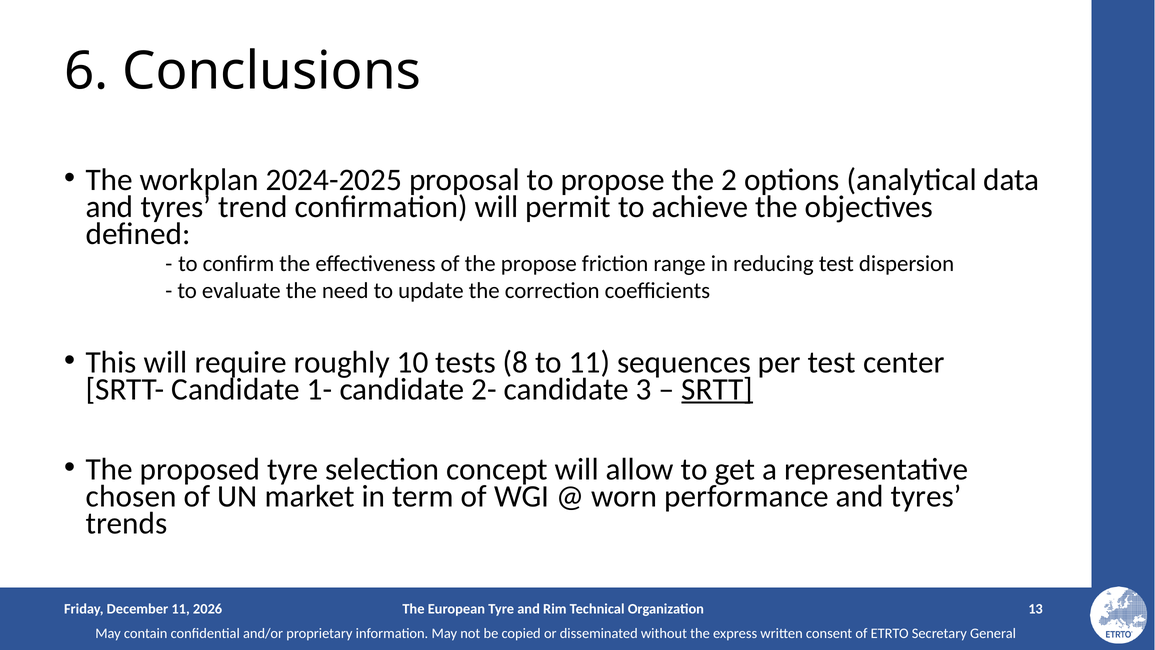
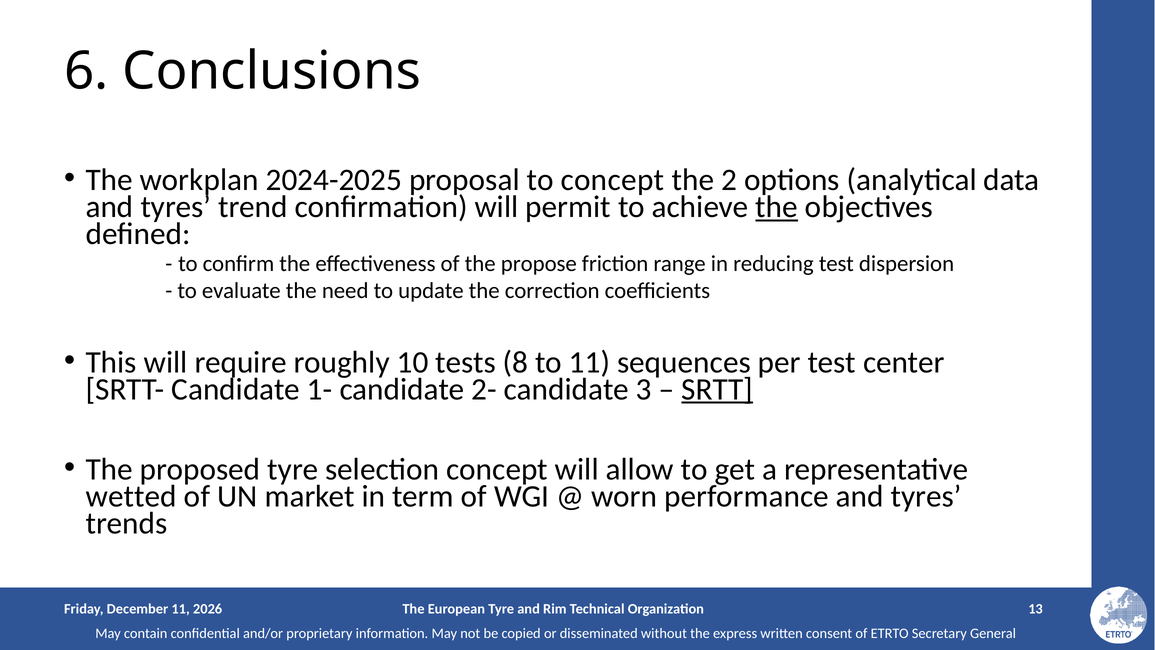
to propose: propose -> concept
the at (777, 207) underline: none -> present
chosen: chosen -> wetted
